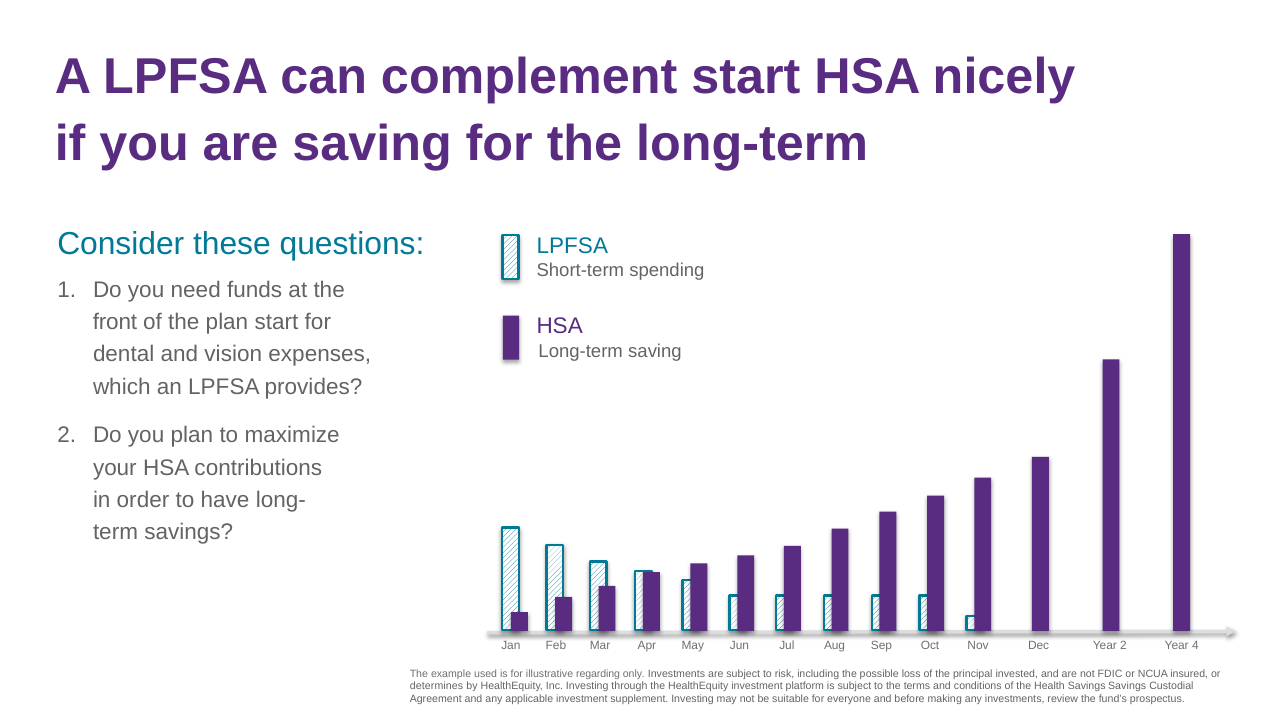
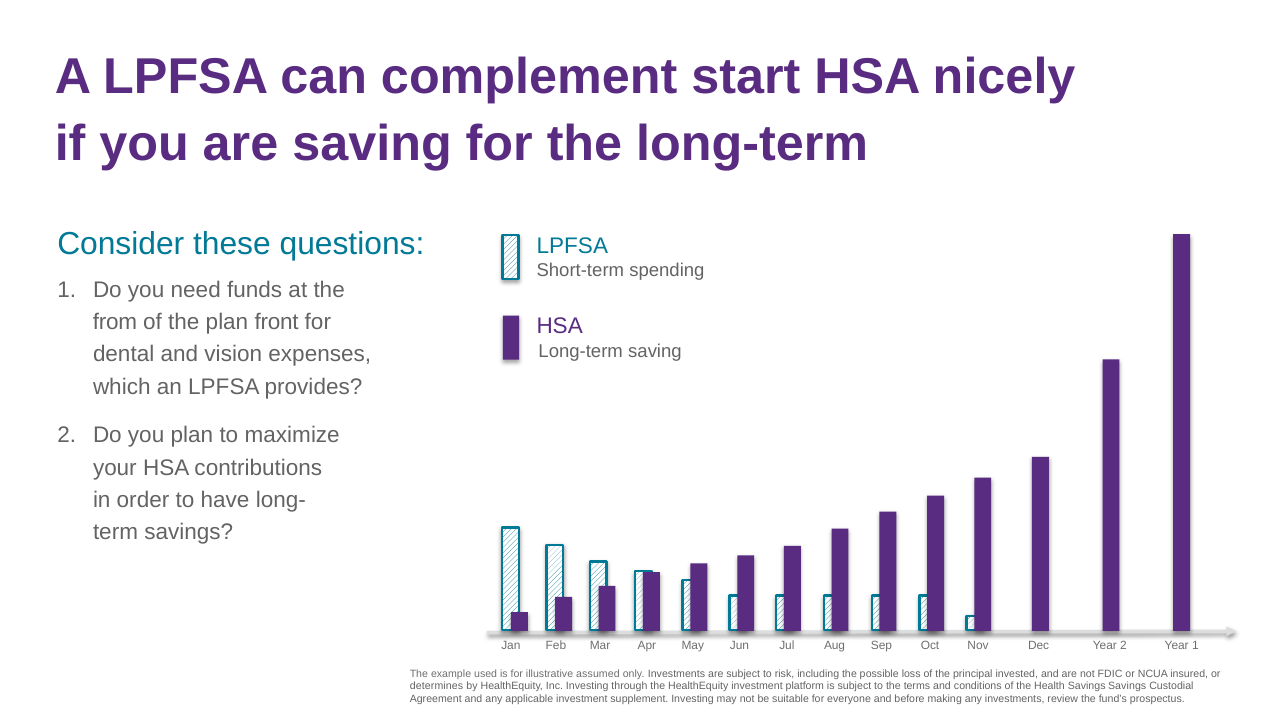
front: front -> from
plan start: start -> front
Year 4: 4 -> 1
regarding: regarding -> assumed
